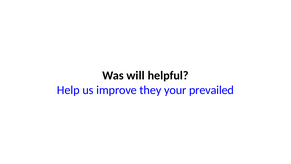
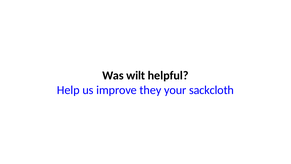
will: will -> wilt
prevailed: prevailed -> sackcloth
